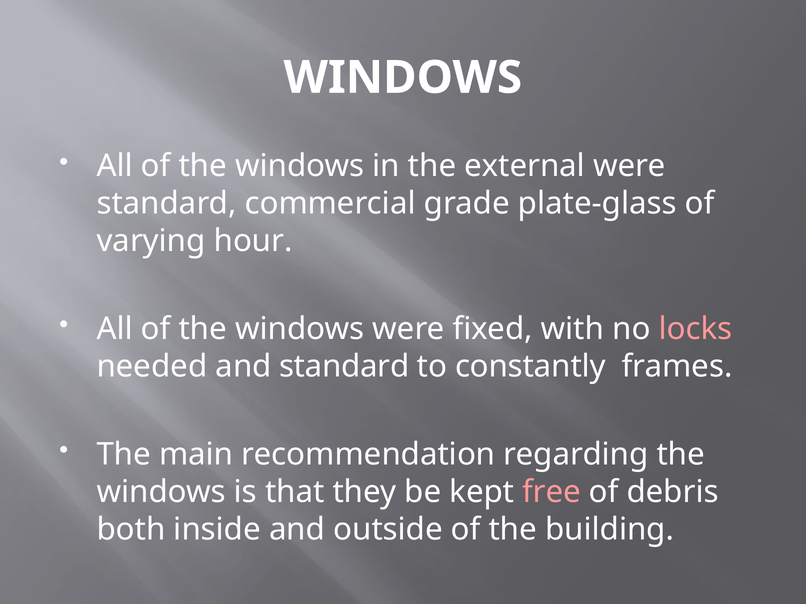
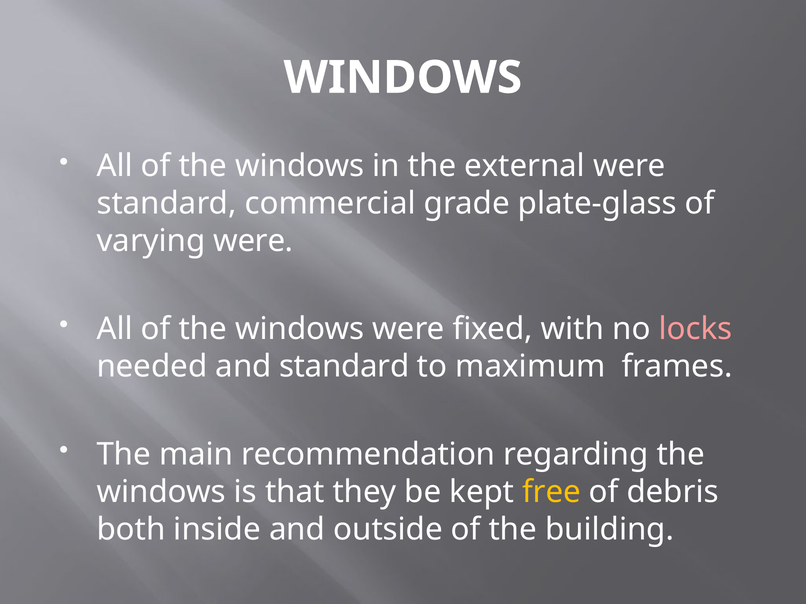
varying hour: hour -> were
constantly: constantly -> maximum
free colour: pink -> yellow
